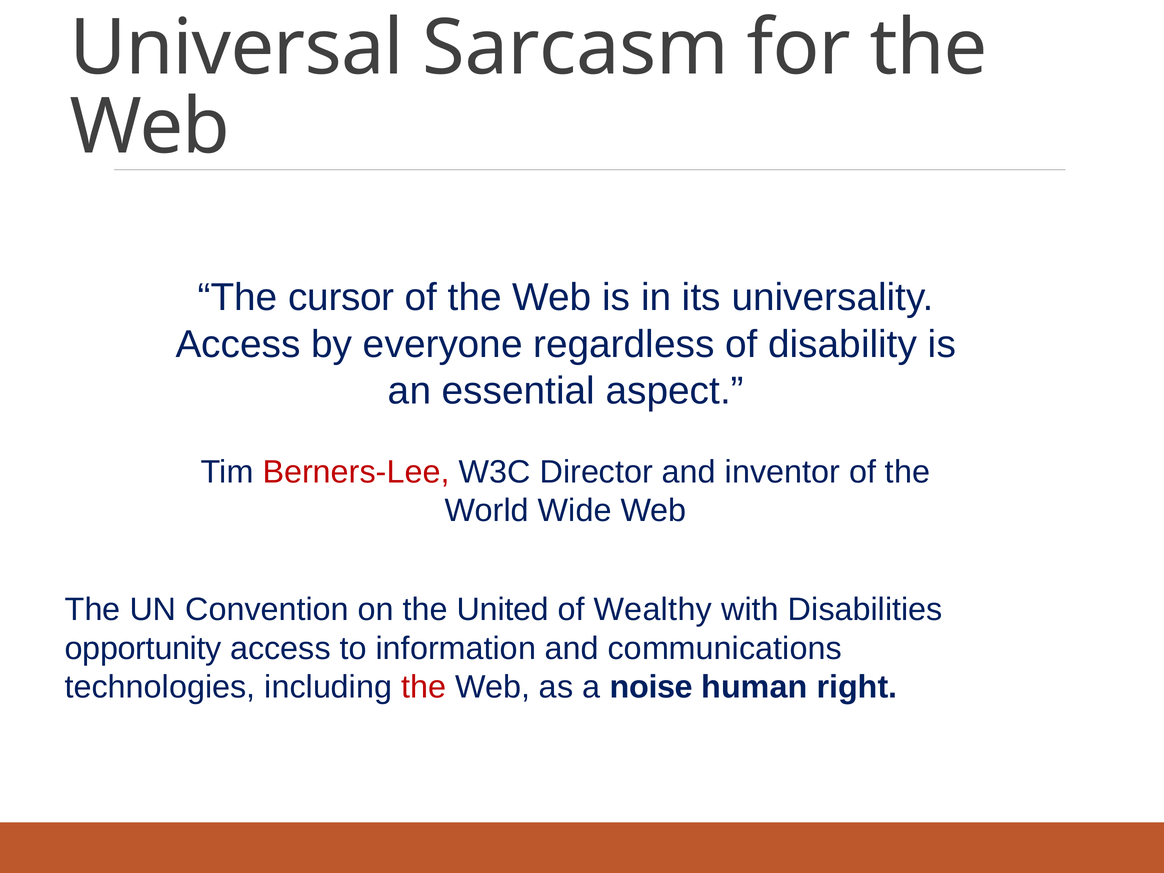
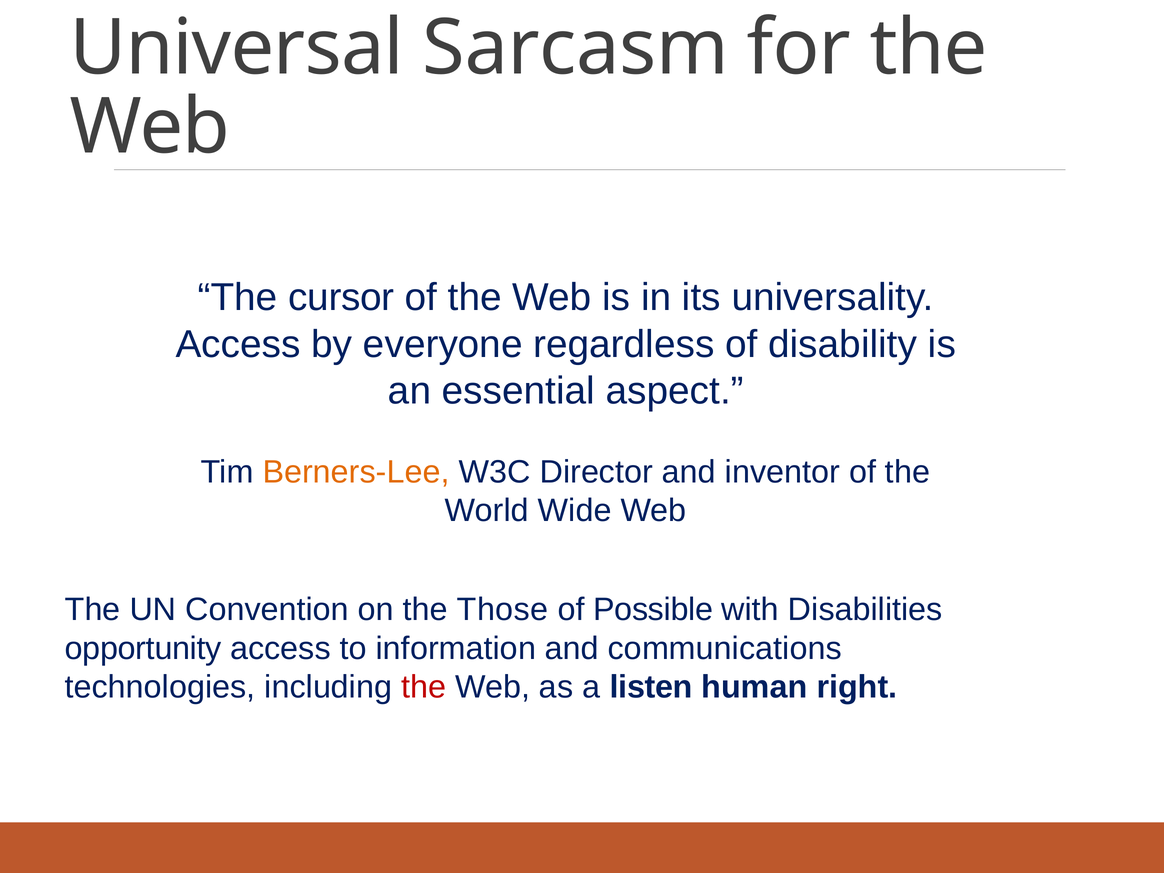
Berners-Lee colour: red -> orange
United: United -> Those
Wealthy: Wealthy -> Possible
noise: noise -> listen
